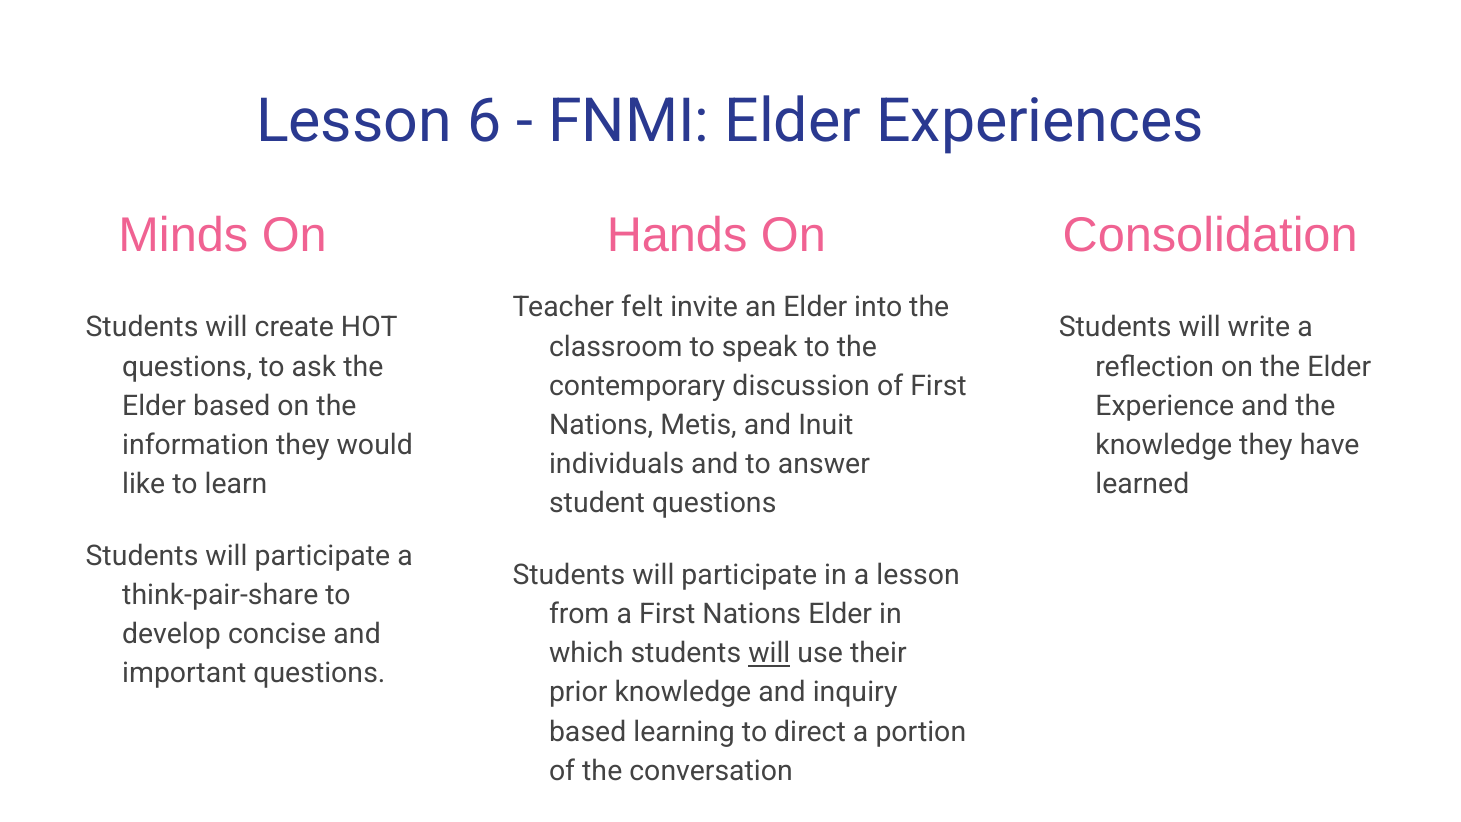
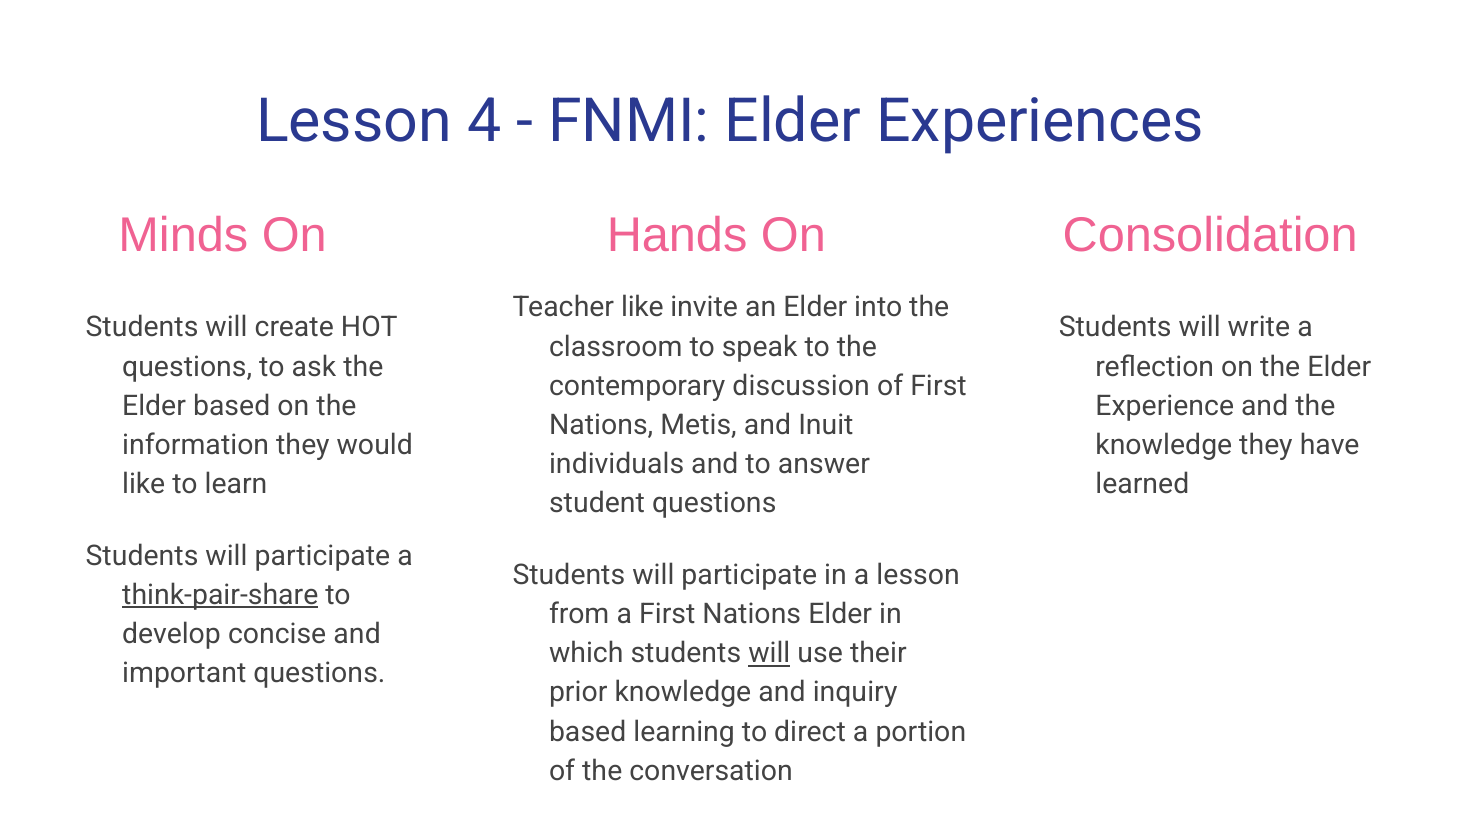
6: 6 -> 4
Teacher felt: felt -> like
think-pair-share underline: none -> present
